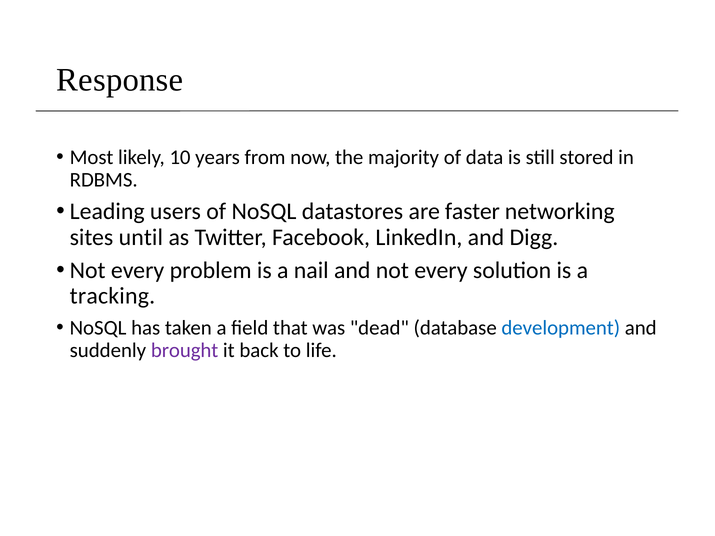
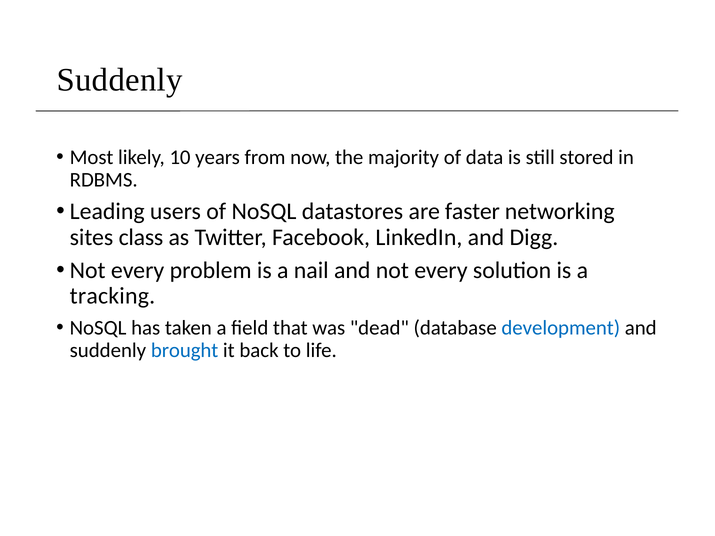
Response at (120, 80): Response -> Suddenly
until: until -> class
brought colour: purple -> blue
